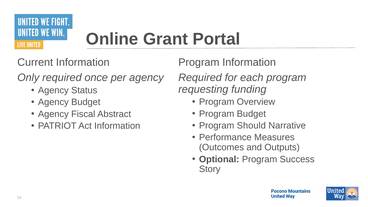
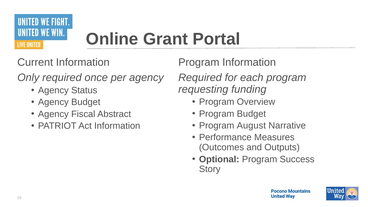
Should: Should -> August
